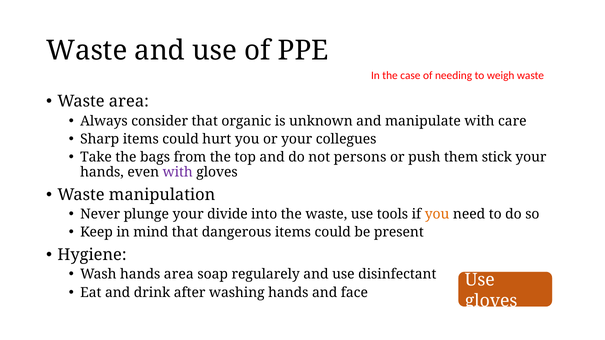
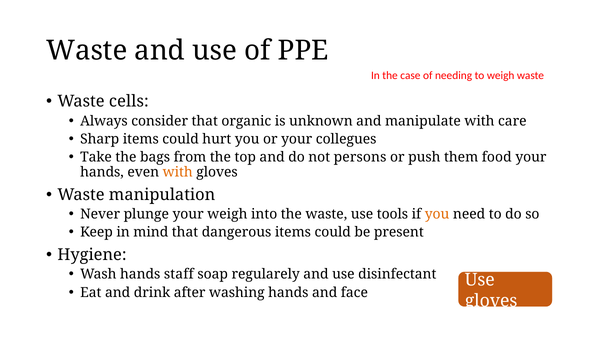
Waste area: area -> cells
stick: stick -> food
with at (178, 172) colour: purple -> orange
your divide: divide -> weigh
hands area: area -> staff
